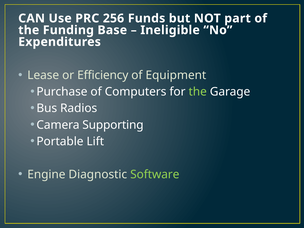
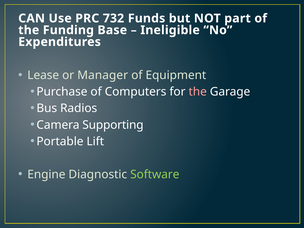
256: 256 -> 732
Efficiency: Efficiency -> Manager
the at (198, 92) colour: light green -> pink
